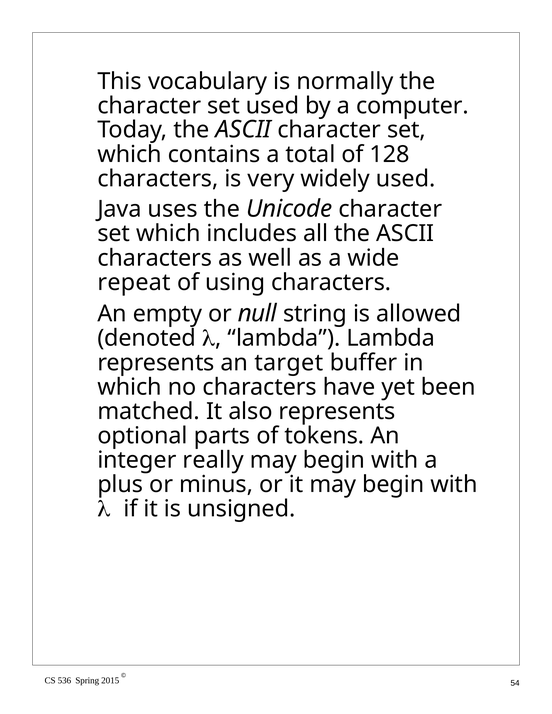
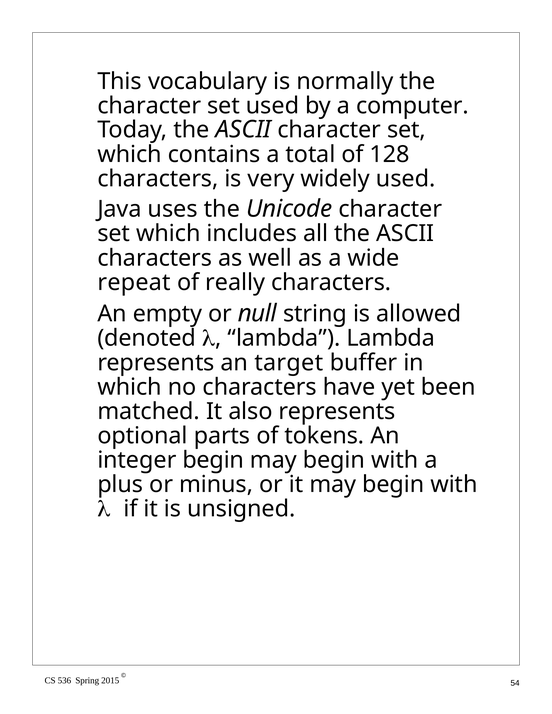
using: using -> really
integer really: really -> begin
